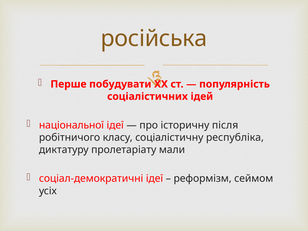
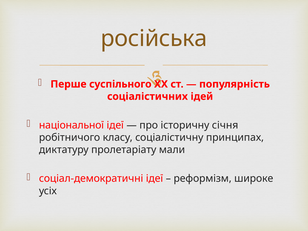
побудувати: побудувати -> суспільного
після: після -> січня
республіка: республіка -> принципах
сеймом: сеймом -> широке
